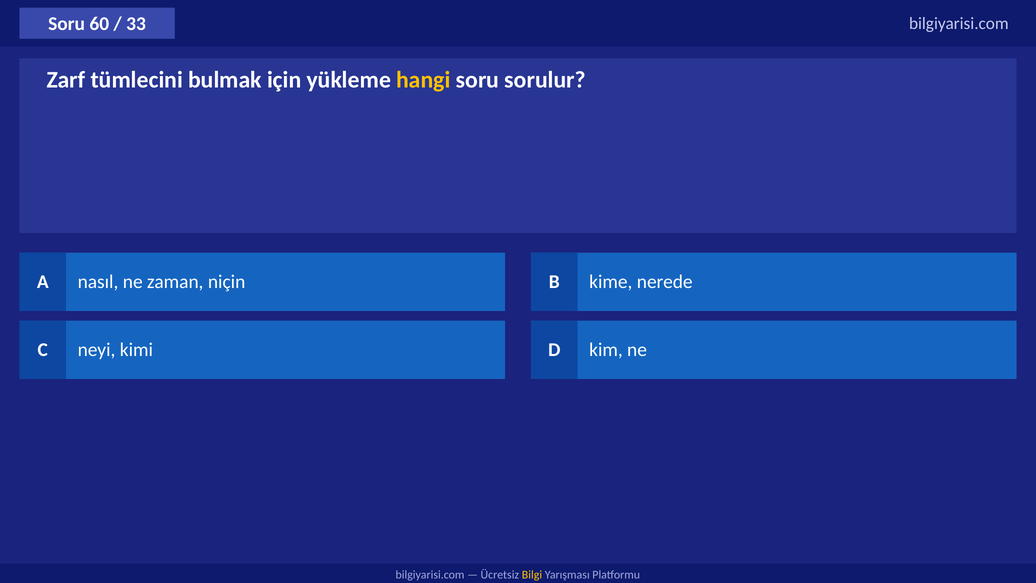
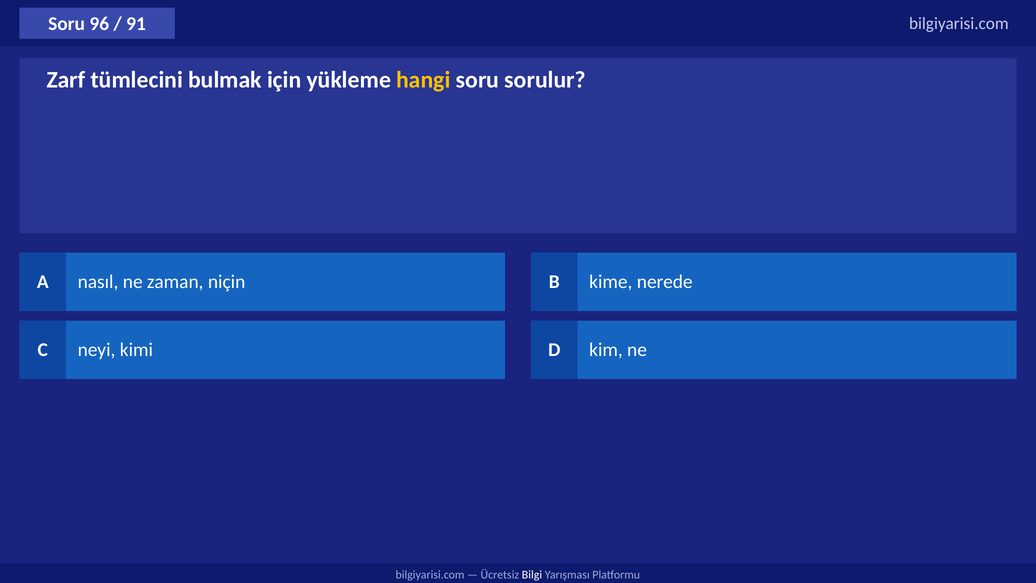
60: 60 -> 96
33: 33 -> 91
Bilgi colour: yellow -> white
